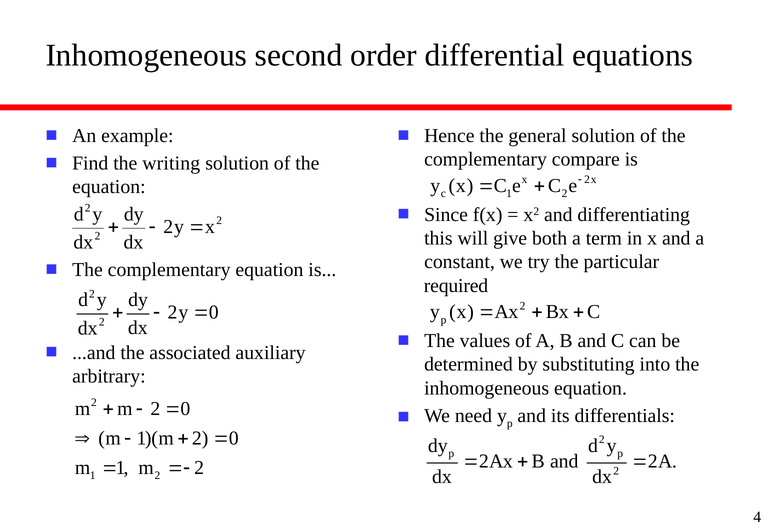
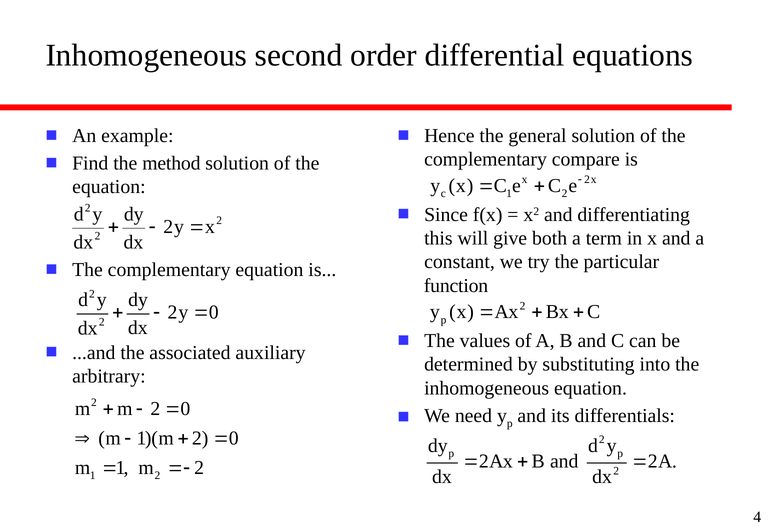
writing: writing -> method
required: required -> function
